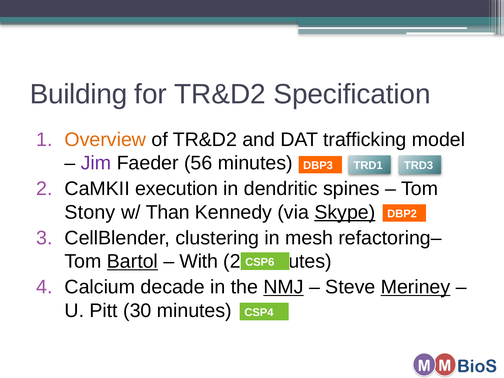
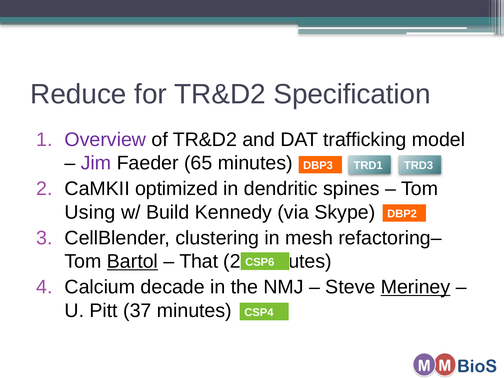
Building: Building -> Reduce
Overview colour: orange -> purple
56: 56 -> 65
execution: execution -> optimized
Stony: Stony -> Using
Than: Than -> Build
Skype underline: present -> none
With: With -> That
NMJ underline: present -> none
30: 30 -> 37
